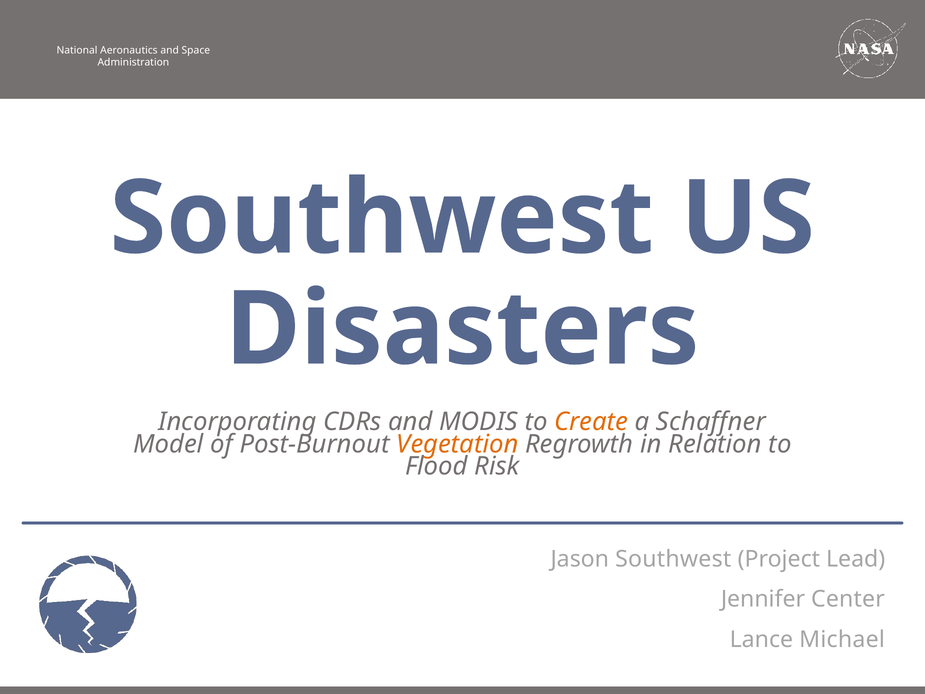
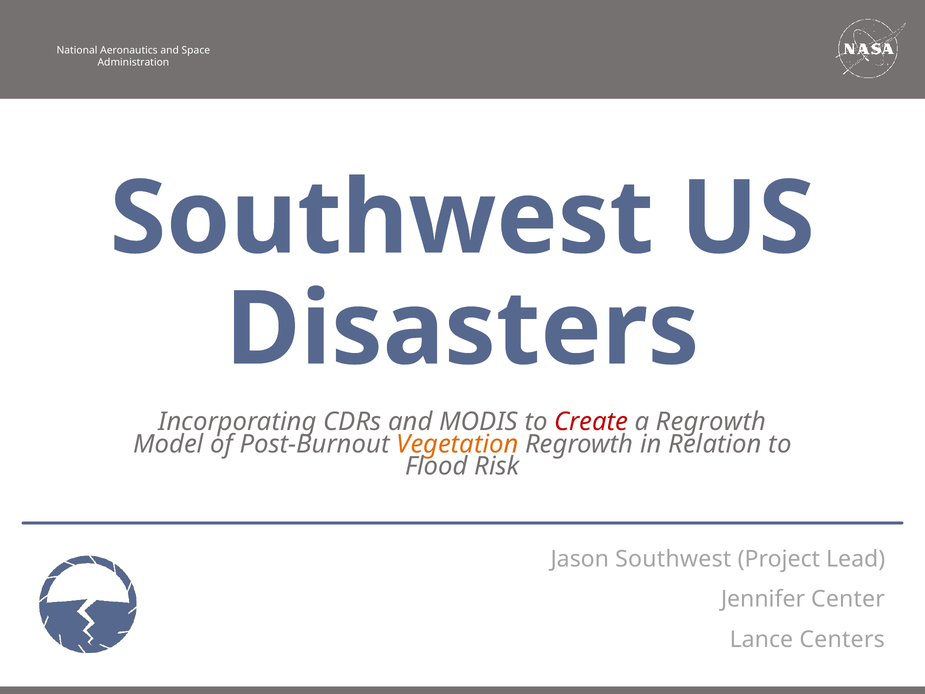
Create colour: orange -> red
a Schaffner: Schaffner -> Regrowth
Michael: Michael -> Centers
